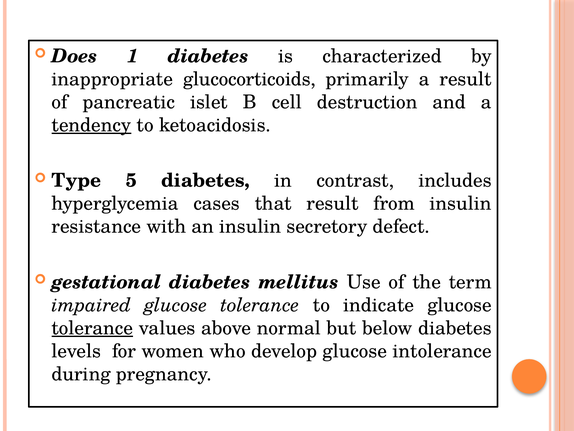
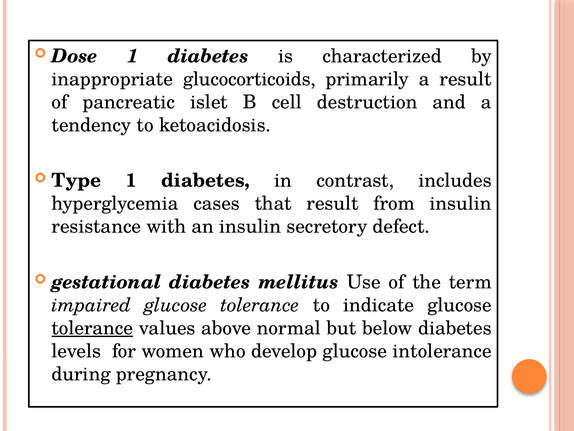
Does: Does -> Dose
tendency underline: present -> none
Type 5: 5 -> 1
